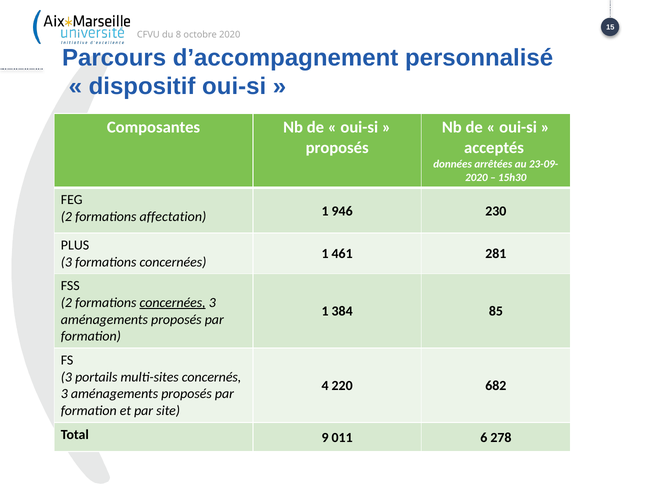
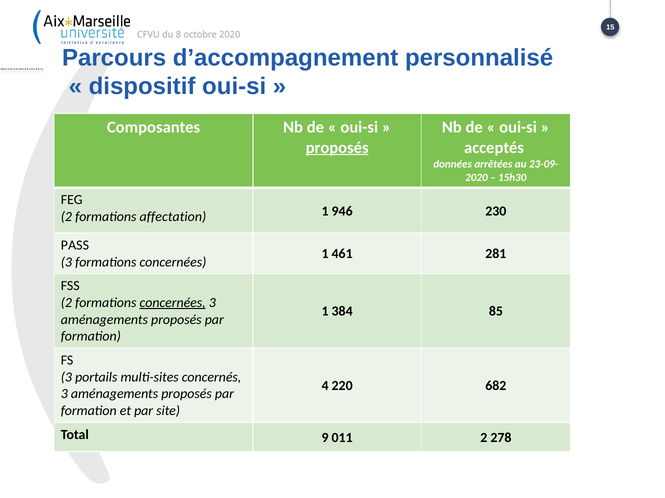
proposés at (337, 148) underline: none -> present
PLUS: PLUS -> PASS
011 6: 6 -> 2
